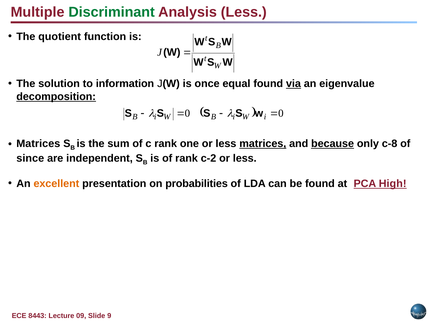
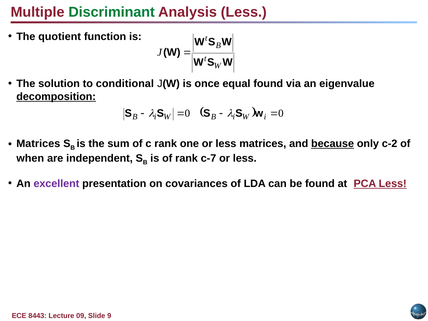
information: information -> conditional
via underline: present -> none
matrices at (263, 144) underline: present -> none
c-8: c-8 -> c-2
since: since -> when
c-2: c-2 -> c-7
excellent colour: orange -> purple
probabilities: probabilities -> covariances
PCA High: High -> Less
